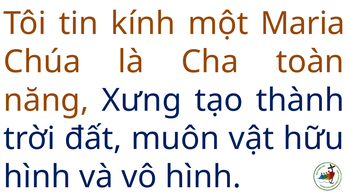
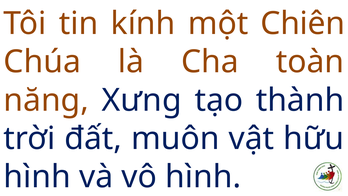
Maria: Maria -> Chiên
